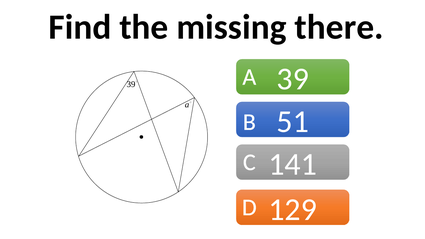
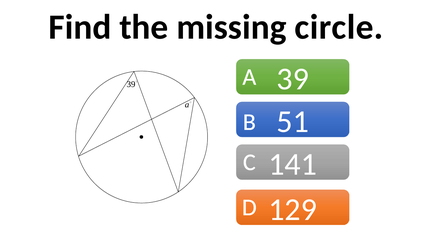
there: there -> circle
